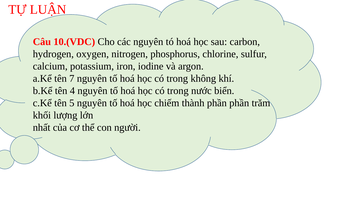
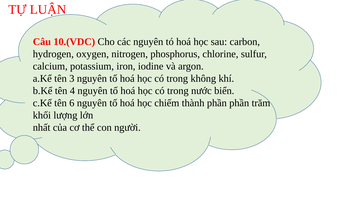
7: 7 -> 3
5: 5 -> 6
